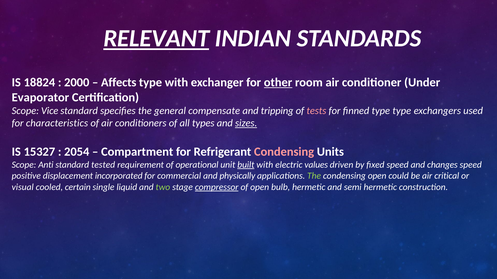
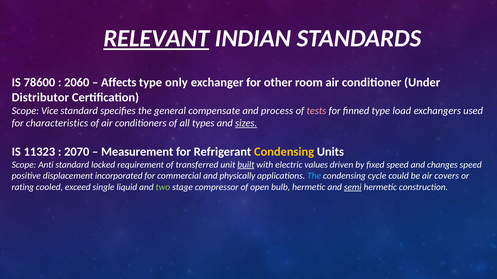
18824: 18824 -> 78600
2000: 2000 -> 2060
type with: with -> only
other underline: present -> none
Evaporator: Evaporator -> Distributor
tripping: tripping -> process
type type: type -> load
15327: 15327 -> 11323
2054: 2054 -> 2070
Compartment: Compartment -> Measurement
Condensing at (284, 152) colour: pink -> yellow
tested: tested -> locked
operational: operational -> transferred
The at (314, 176) colour: light green -> light blue
condensing open: open -> cycle
critical: critical -> covers
visual: visual -> rating
certain: certain -> exceed
compressor underline: present -> none
semi underline: none -> present
